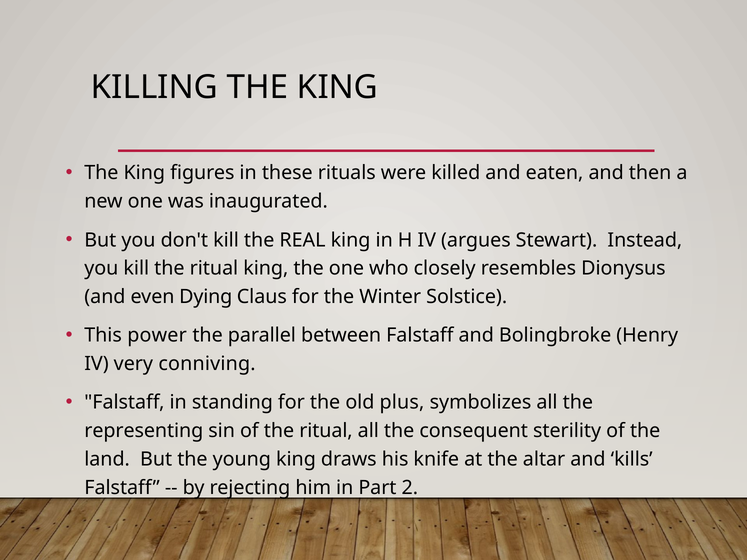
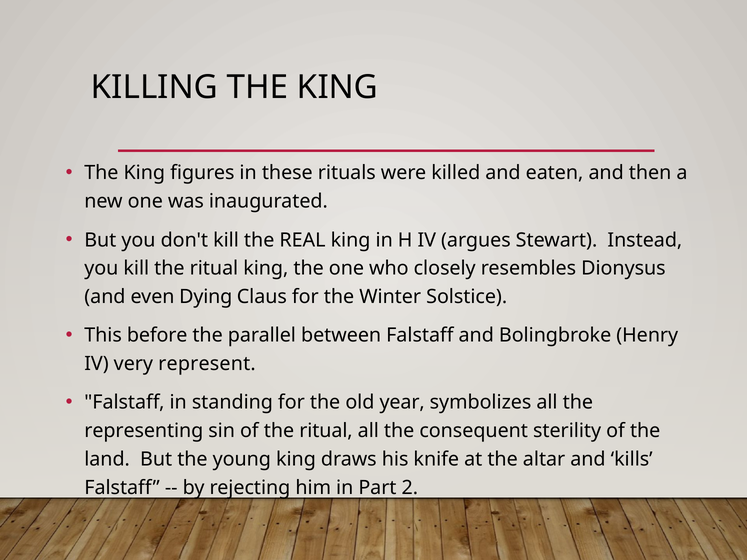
power: power -> before
conniving: conniving -> represent
plus: plus -> year
